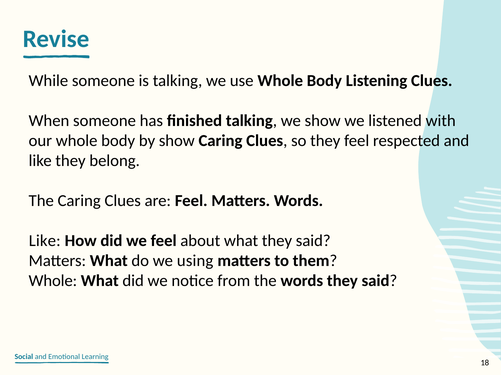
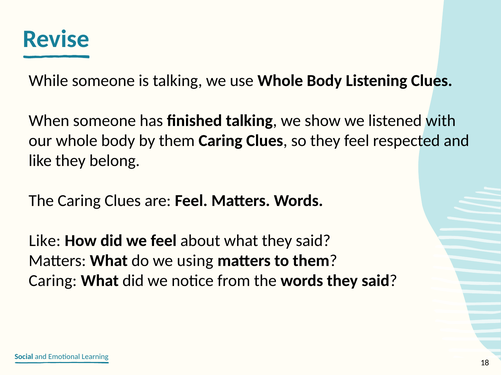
by show: show -> them
Whole at (53, 281): Whole -> Caring
